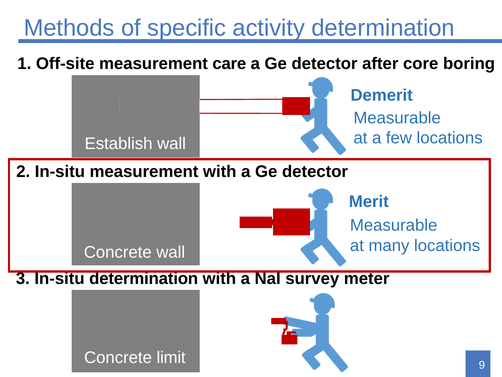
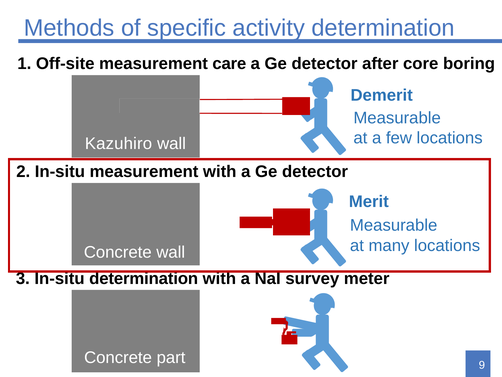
Establish: Establish -> Kazuhiro
limit: limit -> part
